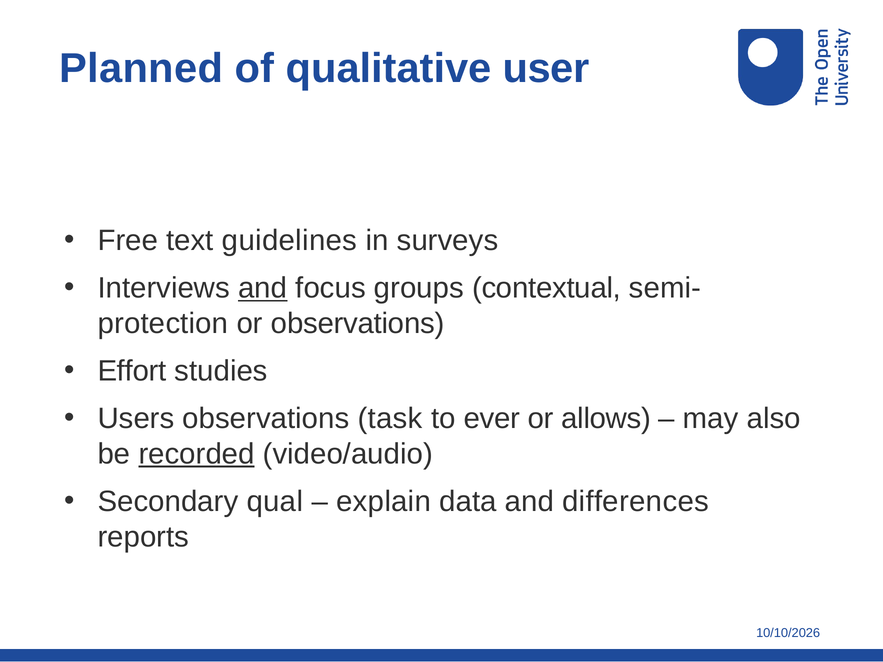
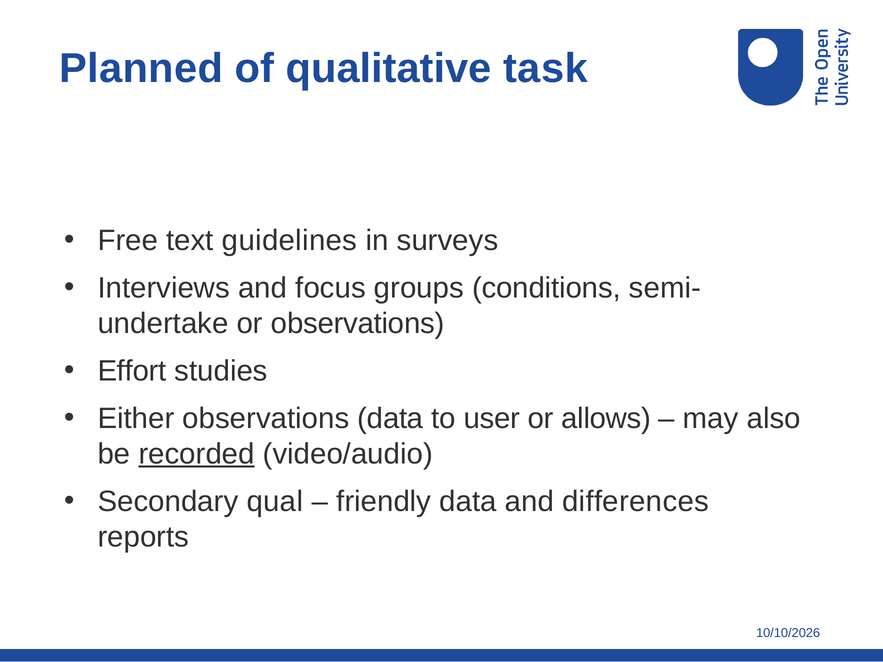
user: user -> task
and at (263, 288) underline: present -> none
contextual: contextual -> conditions
protection: protection -> undertake
Users: Users -> Either
observations task: task -> data
ever: ever -> user
explain: explain -> friendly
